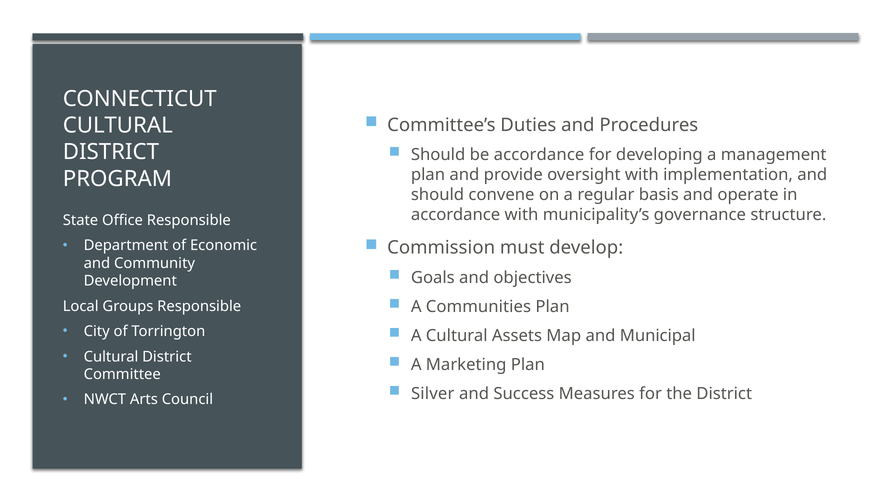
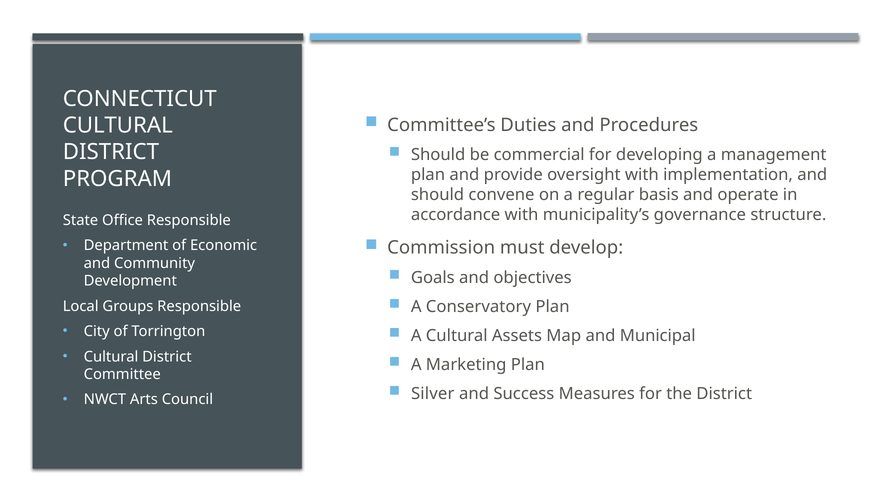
be accordance: accordance -> commercial
Communities: Communities -> Conservatory
